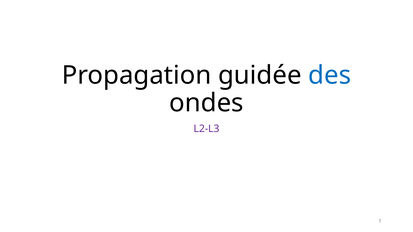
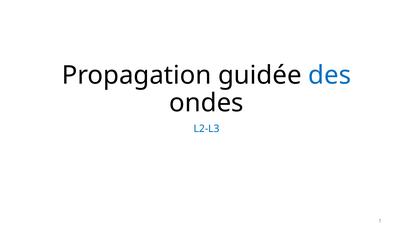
L2-L3 colour: purple -> blue
